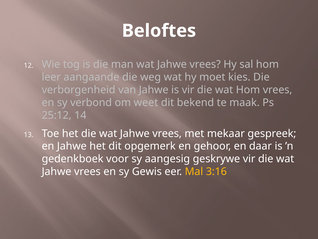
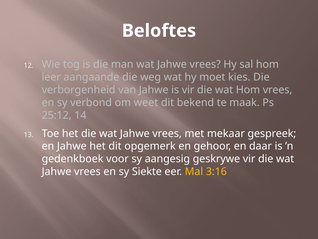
Gewis: Gewis -> Siekte
